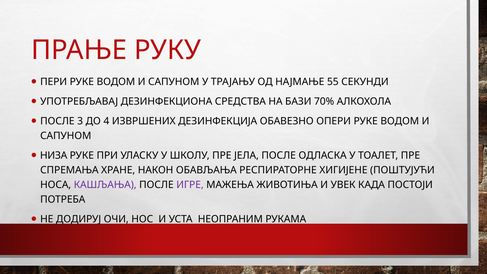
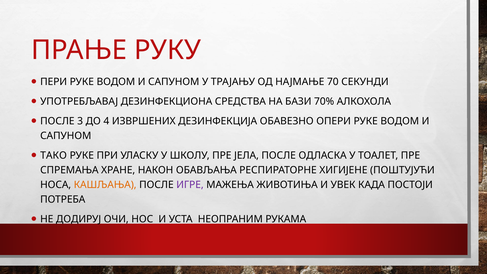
55: 55 -> 70
НИЗА: НИЗА -> ТАКО
КАШЉАЊА colour: purple -> orange
